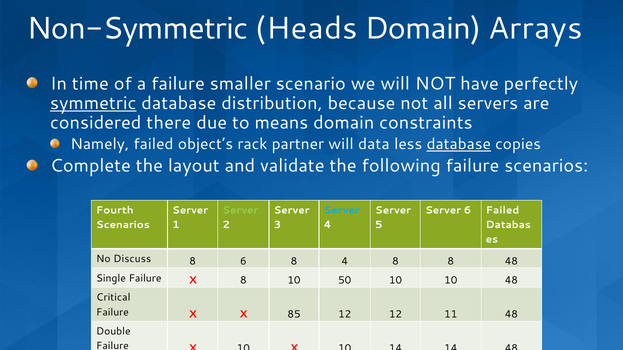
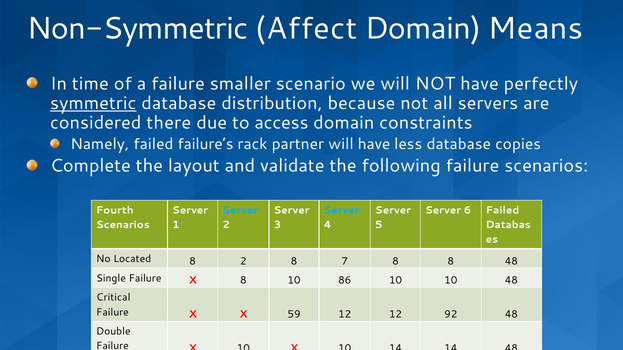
Heads: Heads -> Affect
Arrays: Arrays -> Means
means: means -> access
object’s: object’s -> failure’s
will data: data -> have
database at (459, 144) underline: present -> none
Server at (240, 211) colour: light green -> light blue
Discuss: Discuss -> Located
8 6: 6 -> 2
8 4: 4 -> 7
50: 50 -> 86
85: 85 -> 59
11: 11 -> 92
